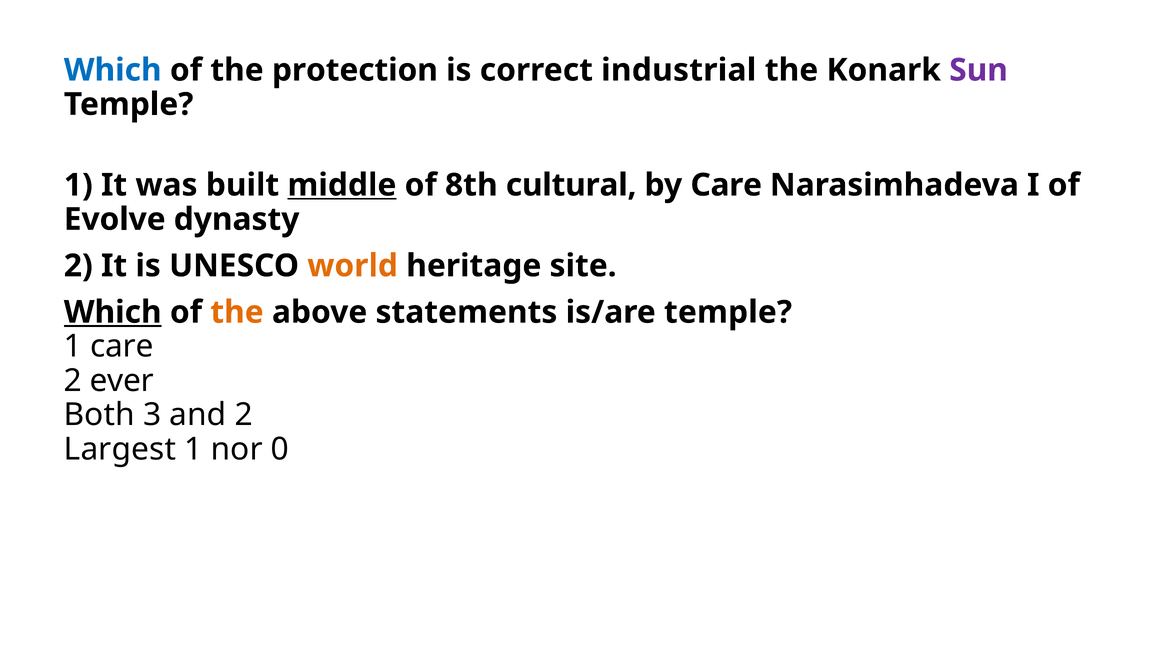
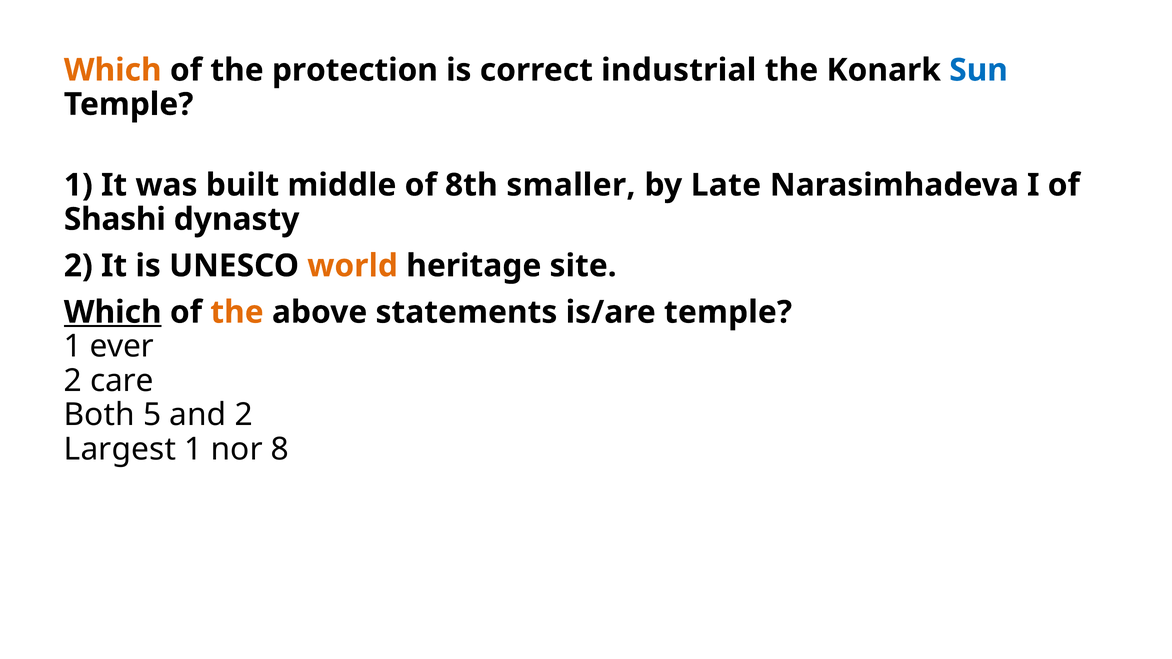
Which at (113, 70) colour: blue -> orange
Sun colour: purple -> blue
middle underline: present -> none
cultural: cultural -> smaller
by Care: Care -> Late
Evolve: Evolve -> Shashi
1 care: care -> ever
ever: ever -> care
3: 3 -> 5
0: 0 -> 8
